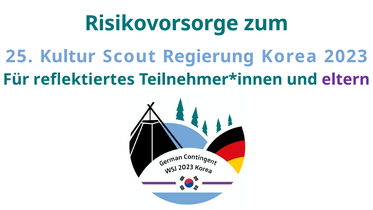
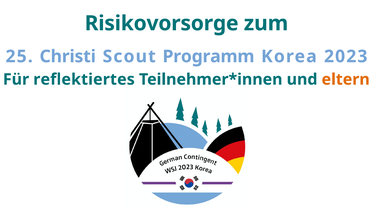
Kultur: Kultur -> Christi
Regierung: Regierung -> Programm
eltern colour: purple -> orange
